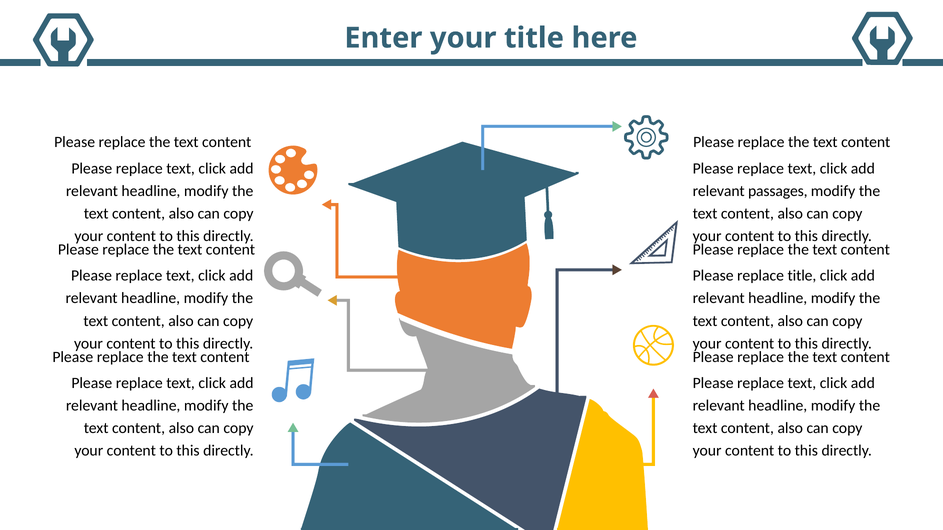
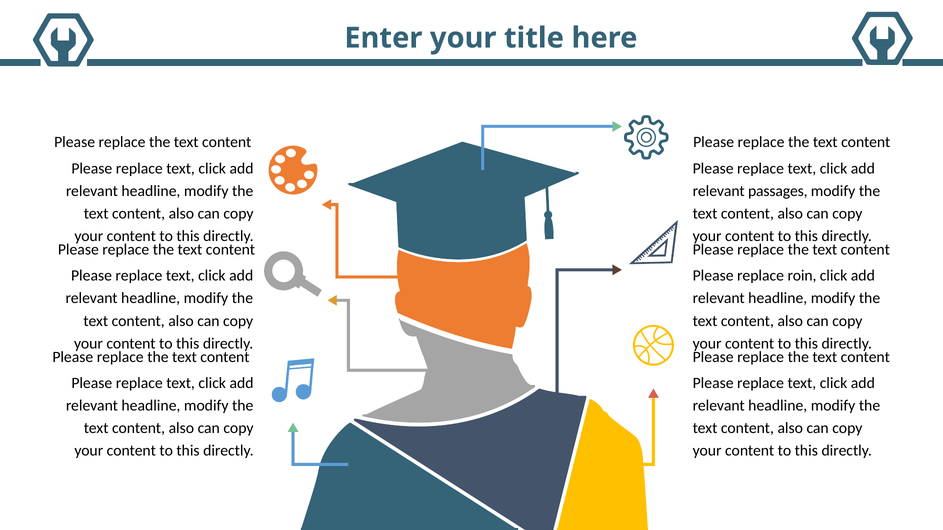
replace title: title -> roin
